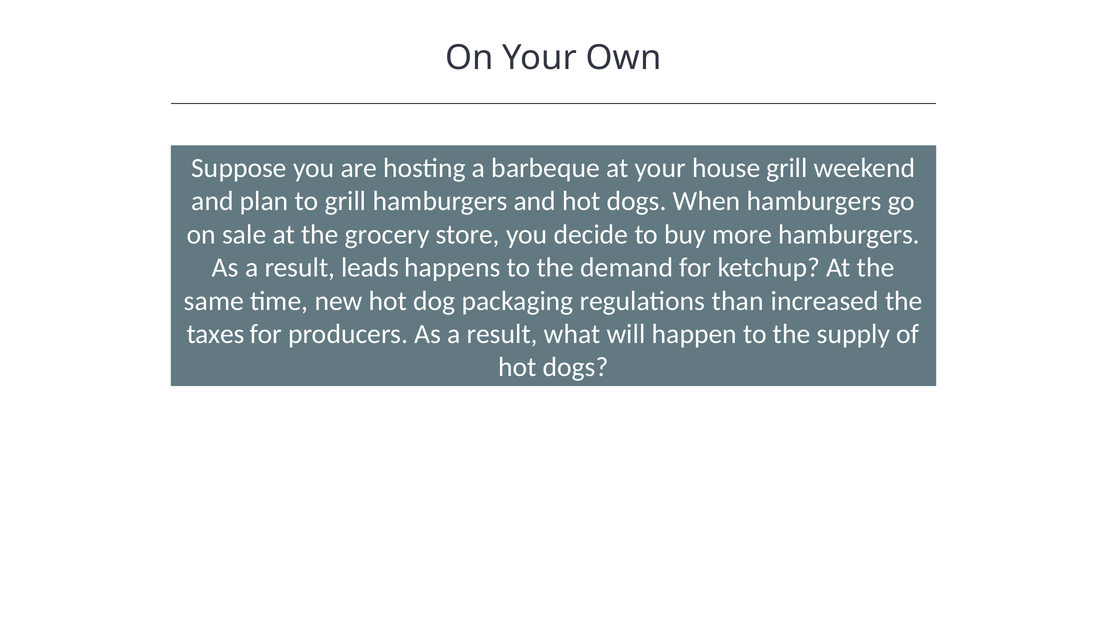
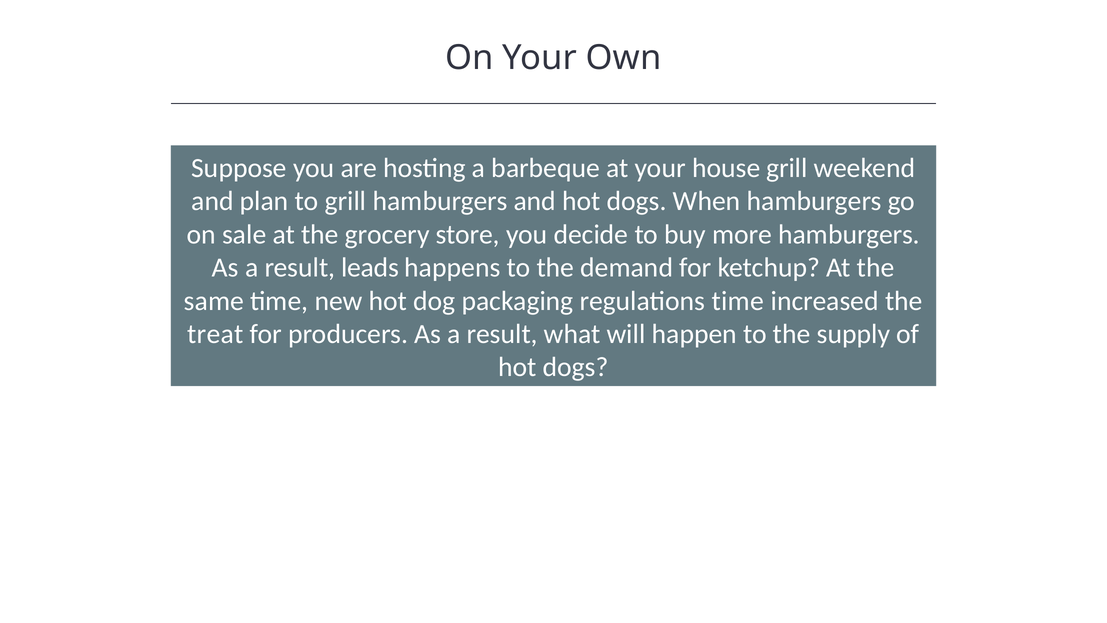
regulations than: than -> time
taxes: taxes -> treat
